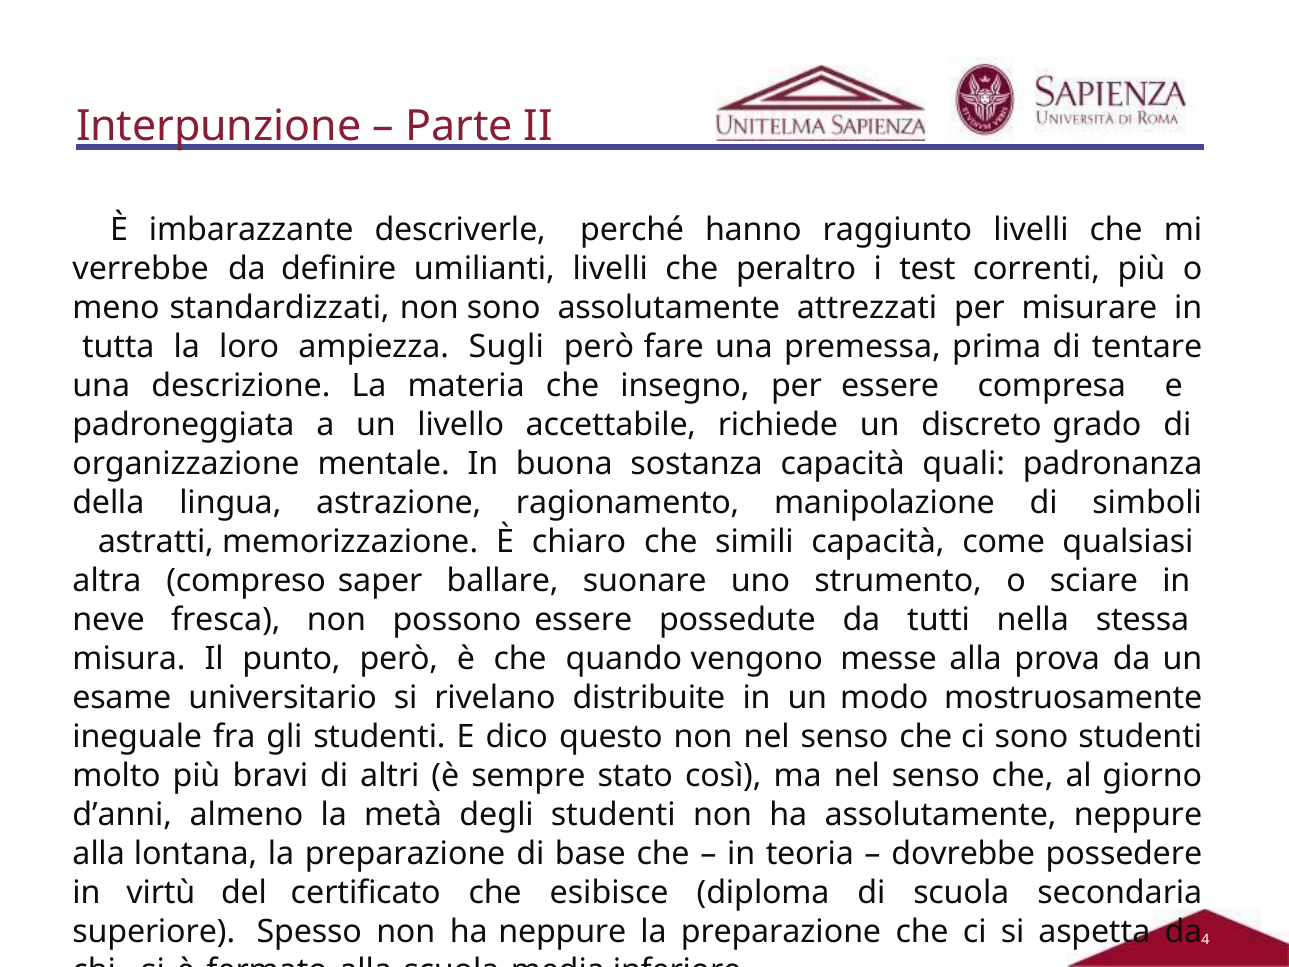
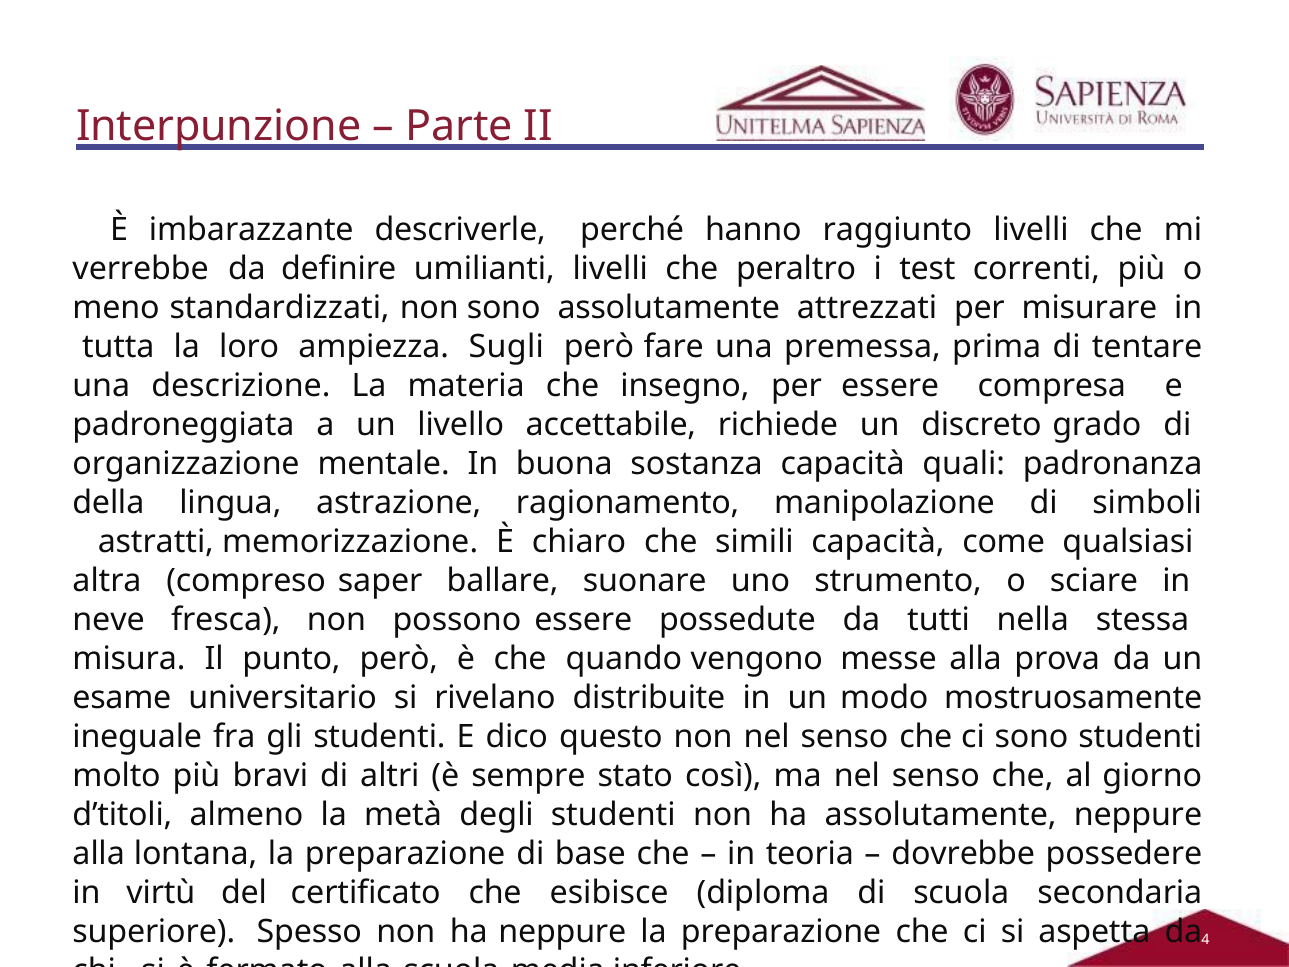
d’anni: d’anni -> d’titoli
